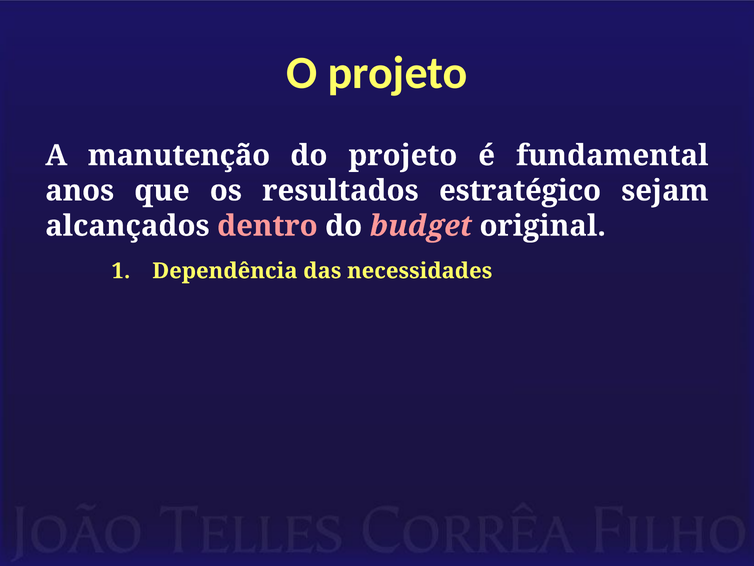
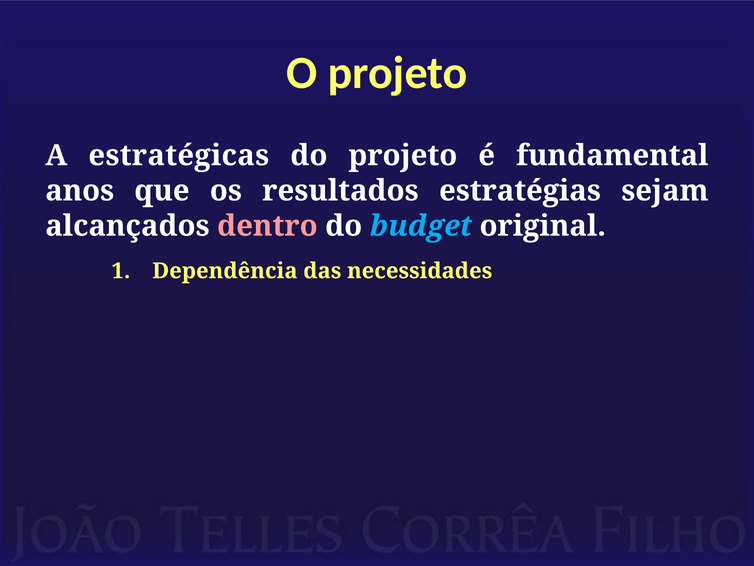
manutenção: manutenção -> estratégicas
estratégico: estratégico -> estratégias
budget colour: pink -> light blue
